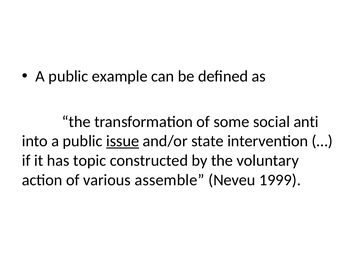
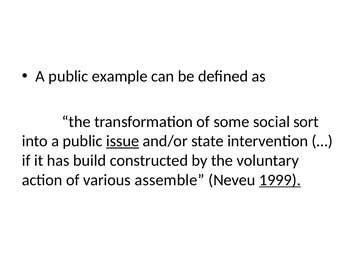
anti: anti -> sort
topic: topic -> build
1999 underline: none -> present
